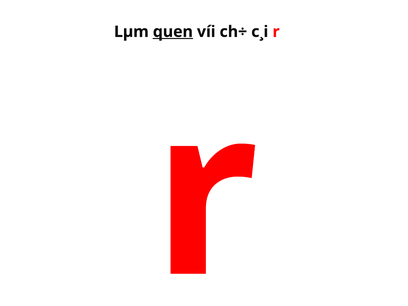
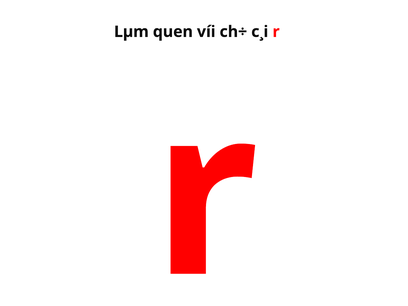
quen underline: present -> none
